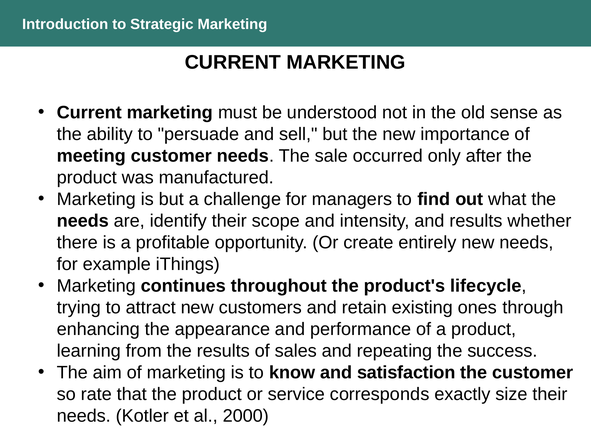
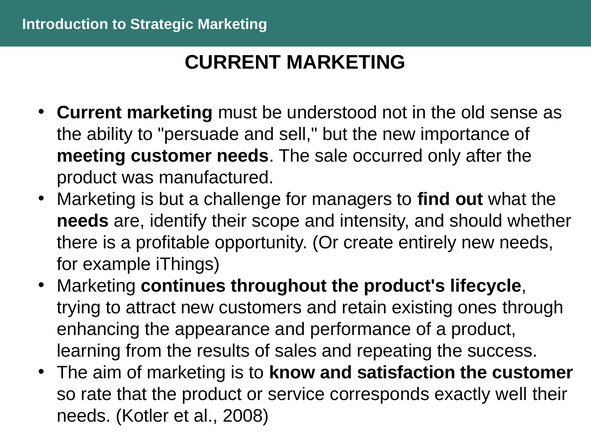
and results: results -> should
size: size -> well
2000: 2000 -> 2008
